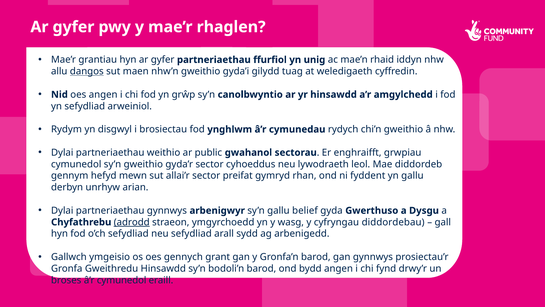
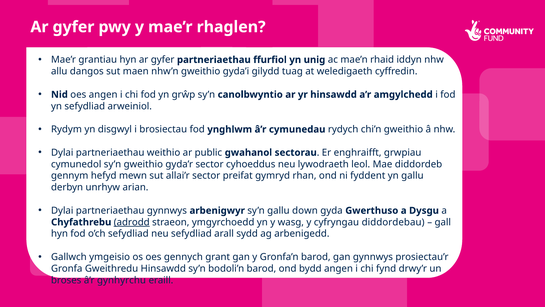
dangos underline: present -> none
belief: belief -> down
â’r cymunedol: cymunedol -> gynhyrchu
